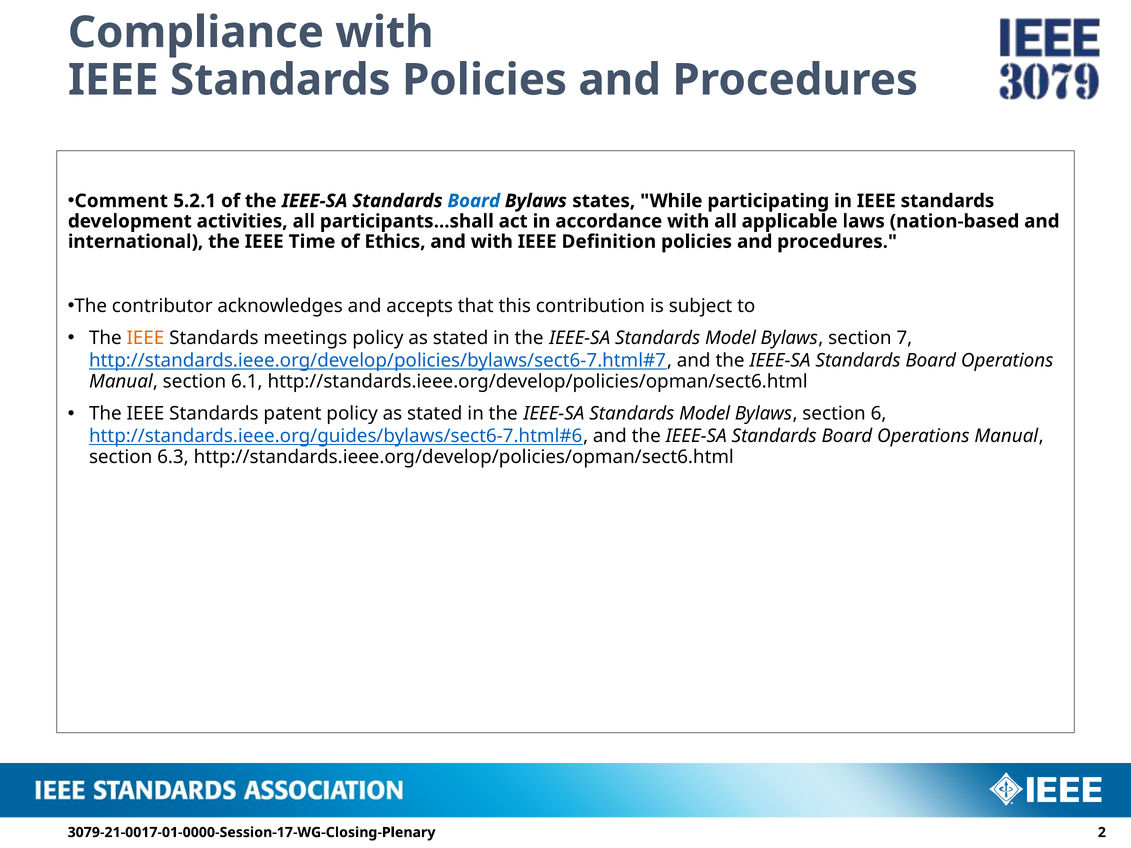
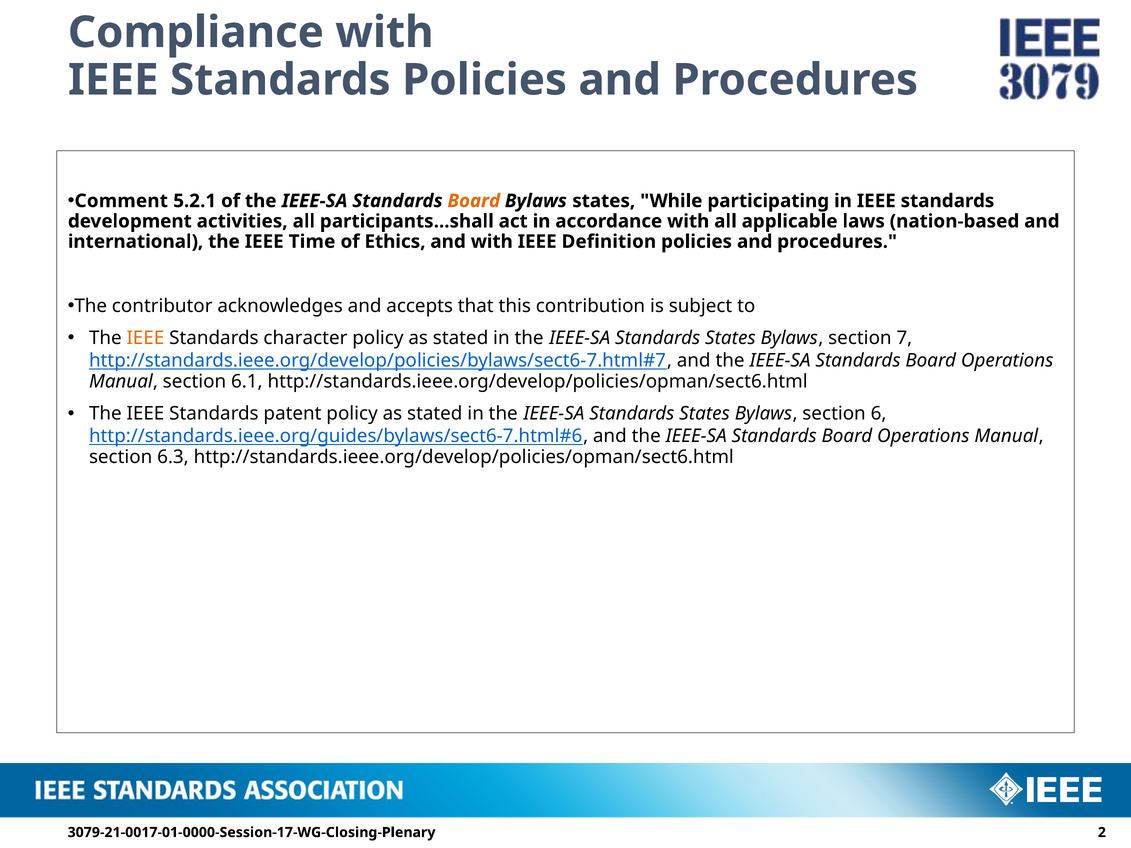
Board at (474, 201) colour: blue -> orange
meetings: meetings -> character
Model at (730, 338): Model -> States
Model at (705, 414): Model -> States
